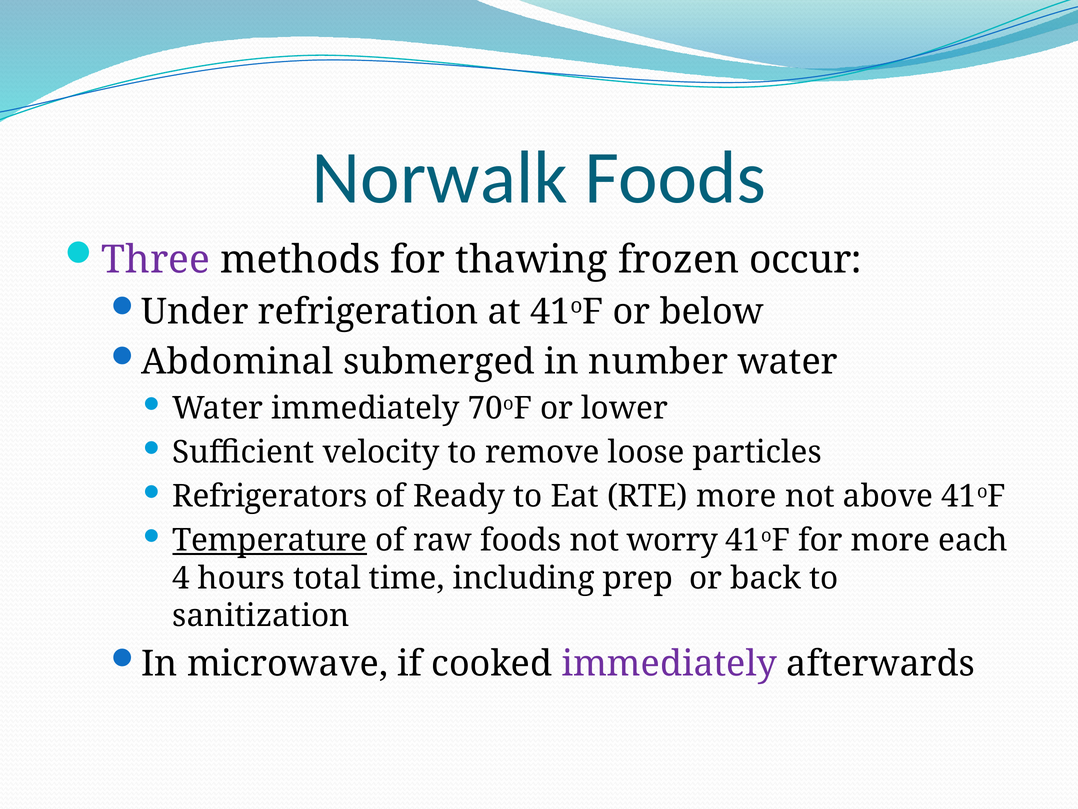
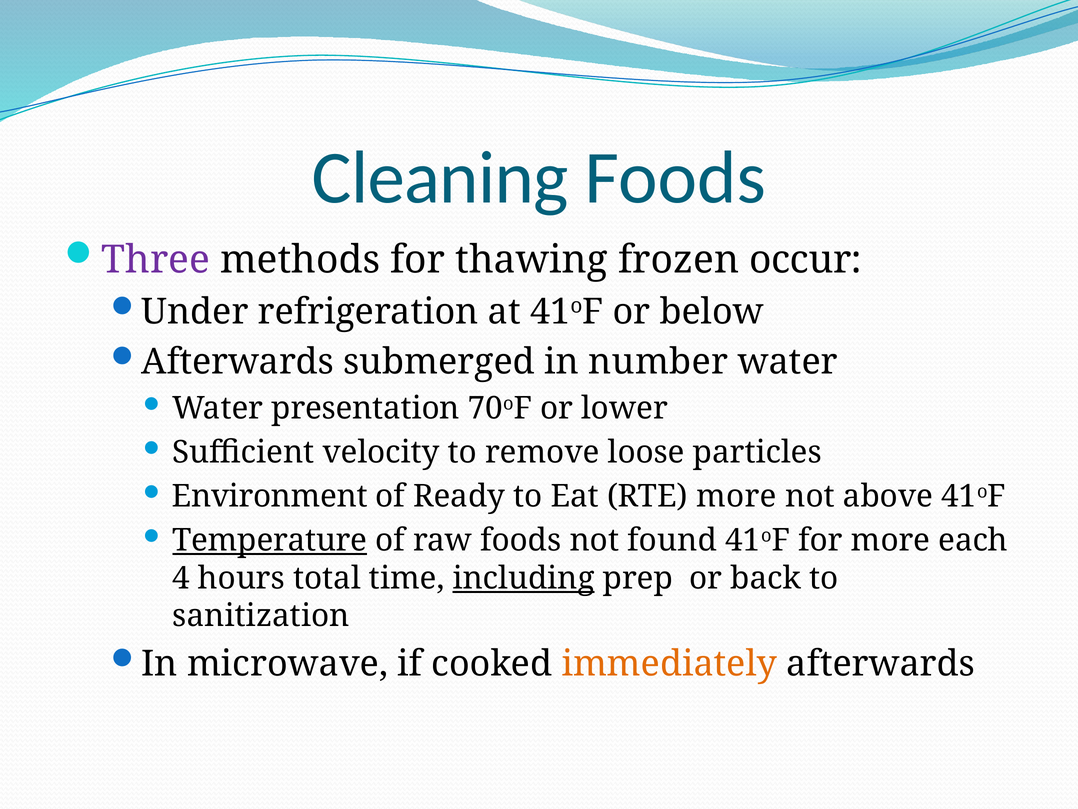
Norwalk: Norwalk -> Cleaning
Abdominal at (237, 362): Abdominal -> Afterwards
Water immediately: immediately -> presentation
Refrigerators: Refrigerators -> Environment
worry: worry -> found
including underline: none -> present
immediately at (669, 664) colour: purple -> orange
